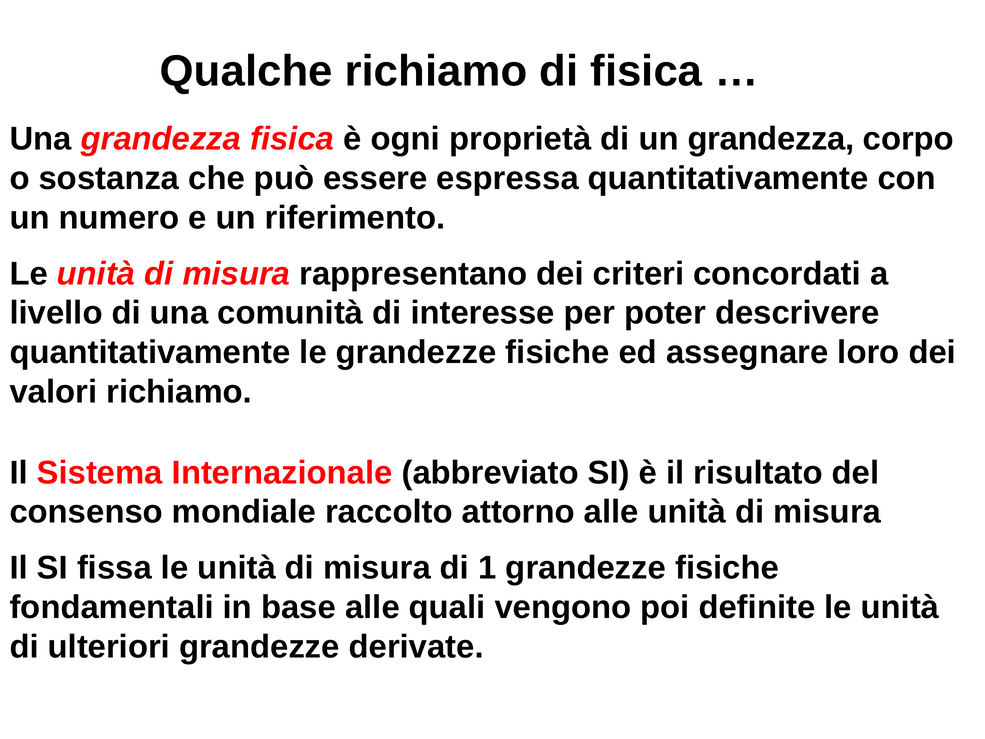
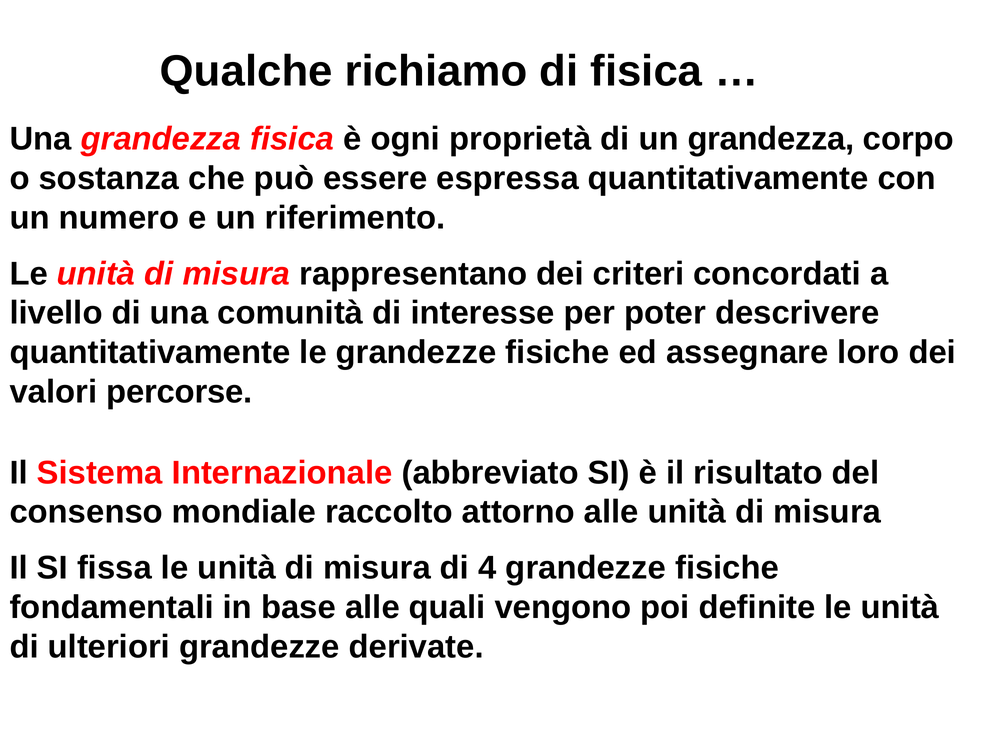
valori richiamo: richiamo -> percorse
1: 1 -> 4
